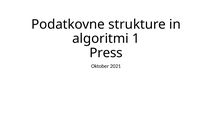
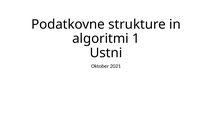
Press: Press -> Ustni
